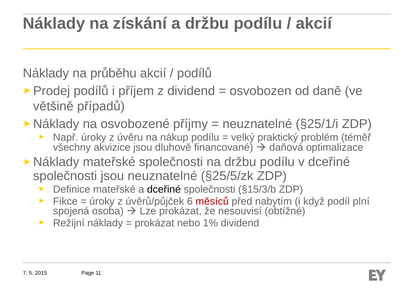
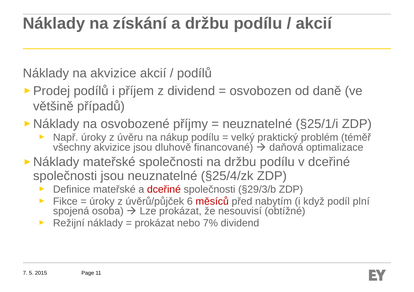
na průběhu: průběhu -> akvizice
§25/5/zk: §25/5/zk -> §25/4/zk
dceřiné at (164, 190) colour: black -> red
§15/3/b: §15/3/b -> §29/3/b
1%: 1% -> 7%
